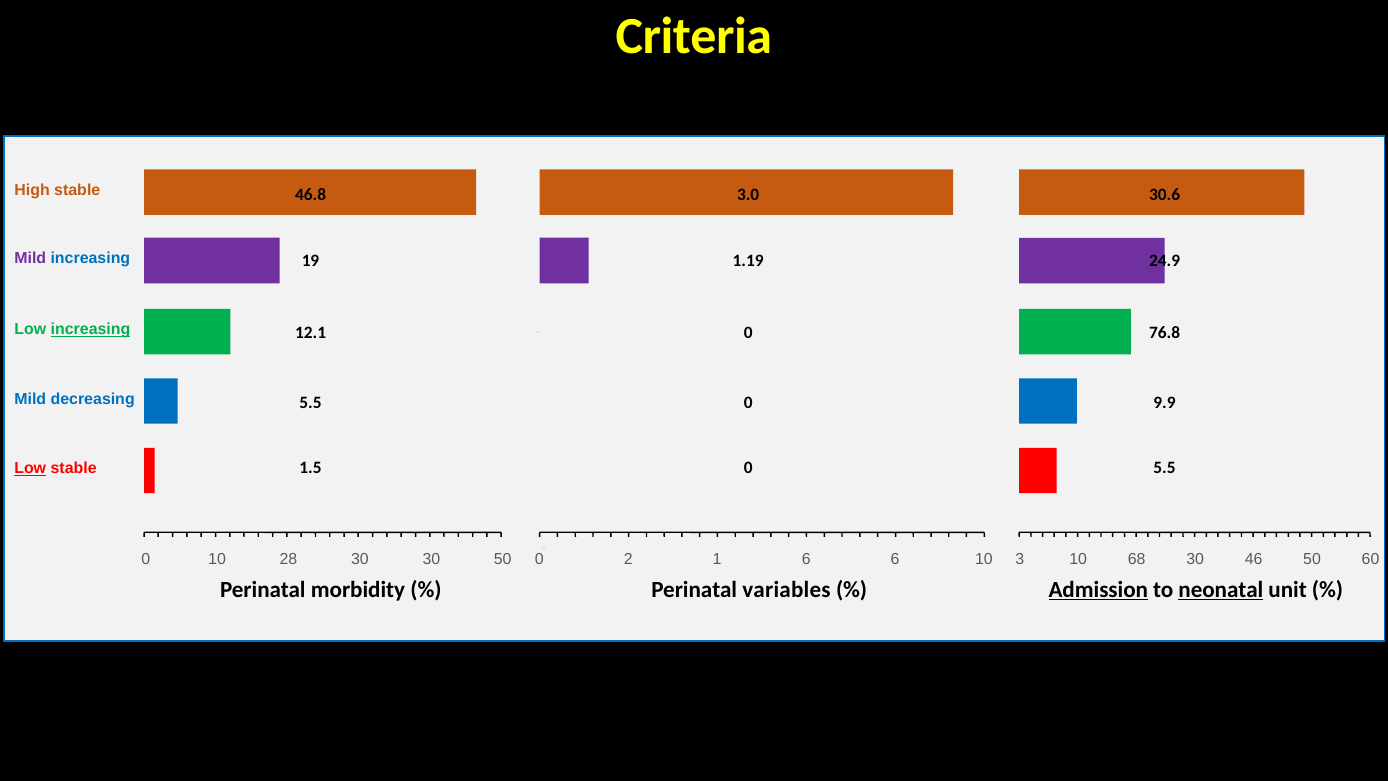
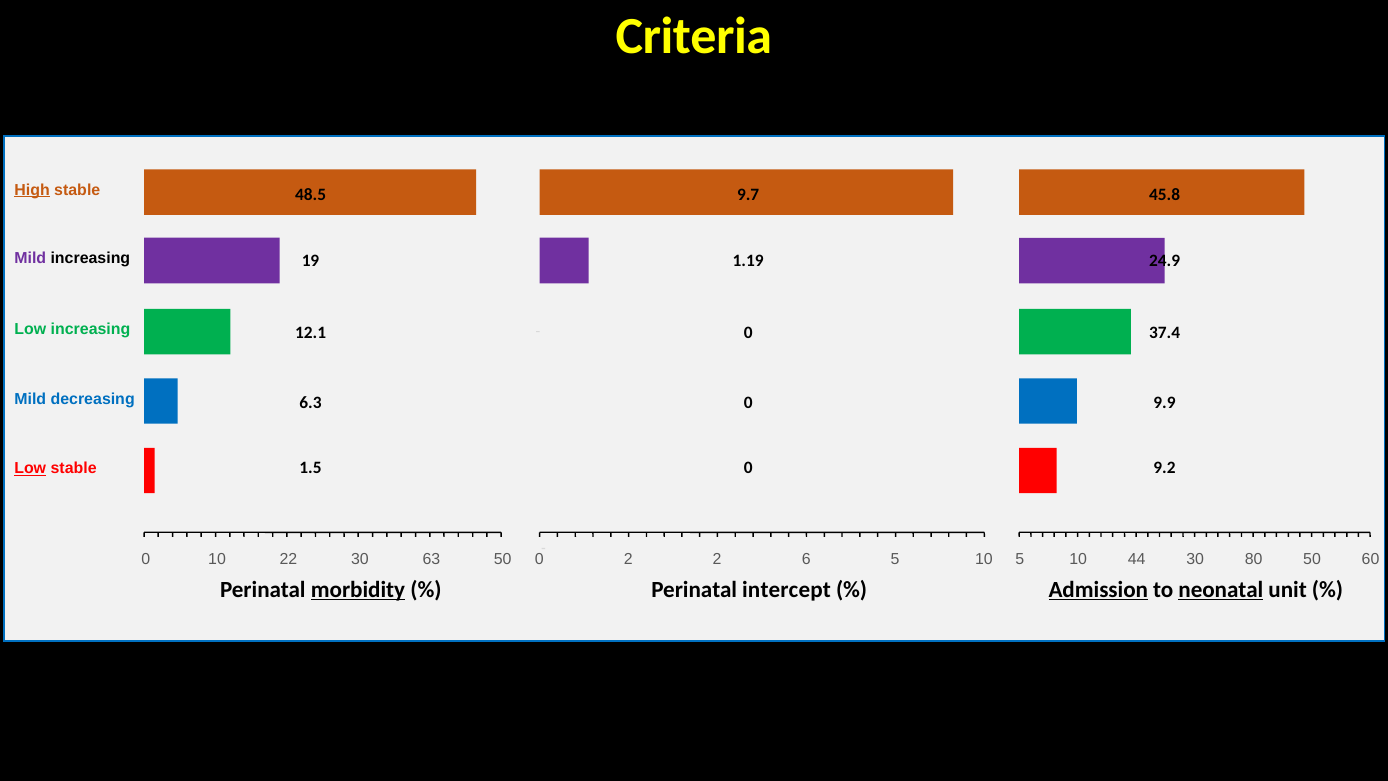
High underline: none -> present
46.8: 46.8 -> 48.5
3.0: 3.0 -> 9.7
30.6: 30.6 -> 45.8
increasing at (90, 258) colour: blue -> black
increasing at (91, 329) underline: present -> none
76.8: 76.8 -> 37.4
5.5 at (311, 403): 5.5 -> 6.3
5.5 at (1165, 468): 5.5 -> 9.2
28: 28 -> 22
30 30: 30 -> 63
2 1: 1 -> 2
6 6: 6 -> 5
10 3: 3 -> 5
68: 68 -> 44
46: 46 -> 80
morbidity underline: none -> present
variables: variables -> intercept
